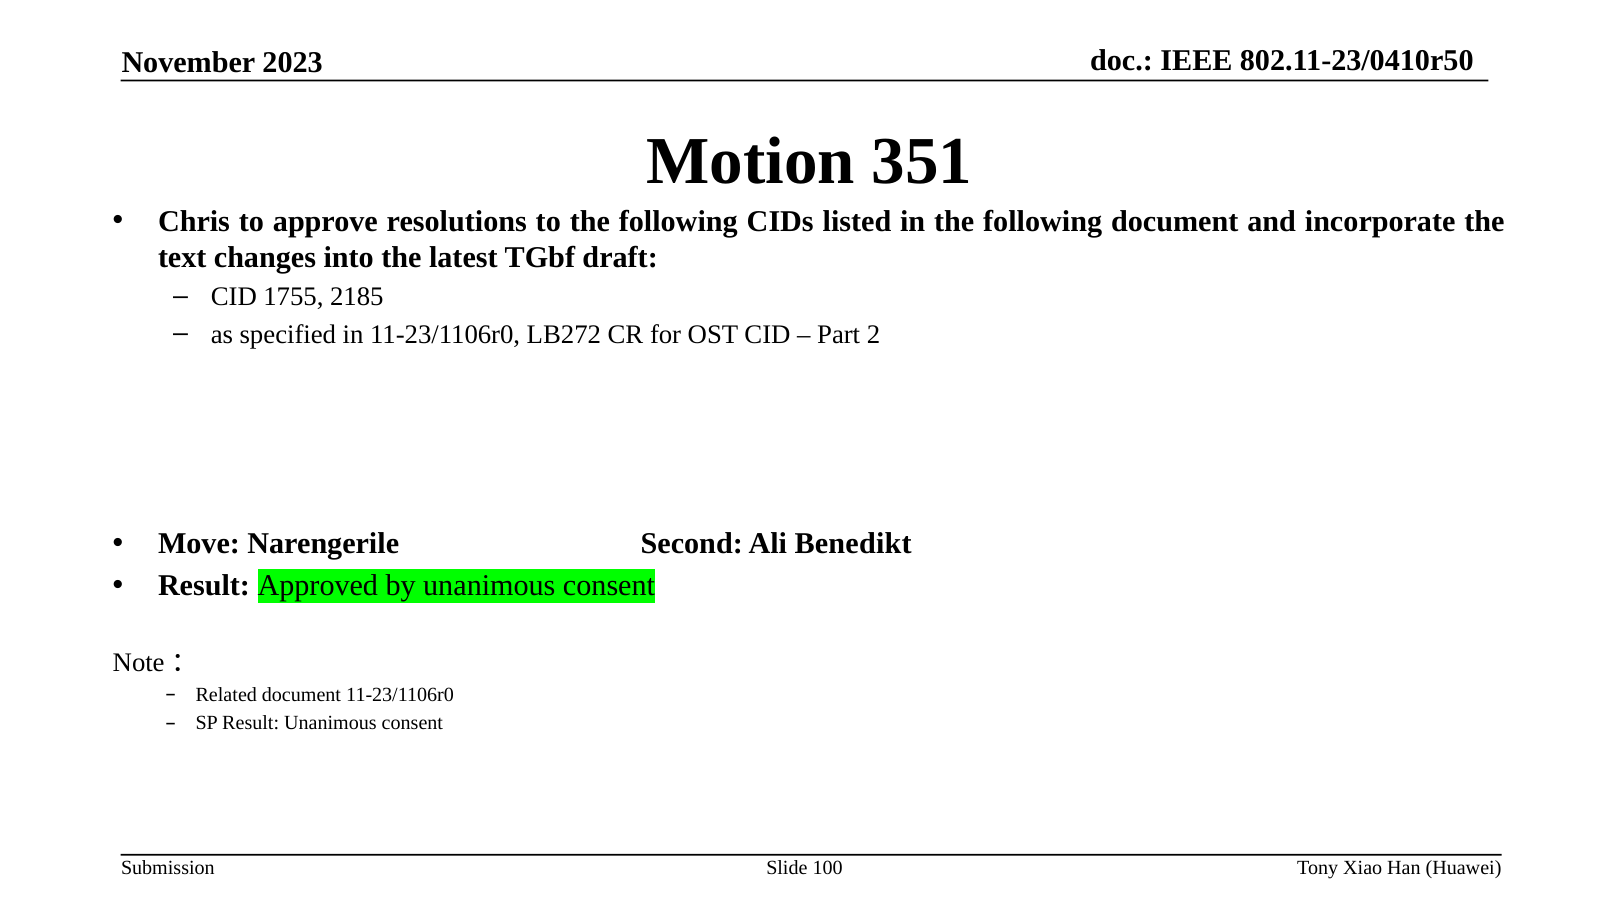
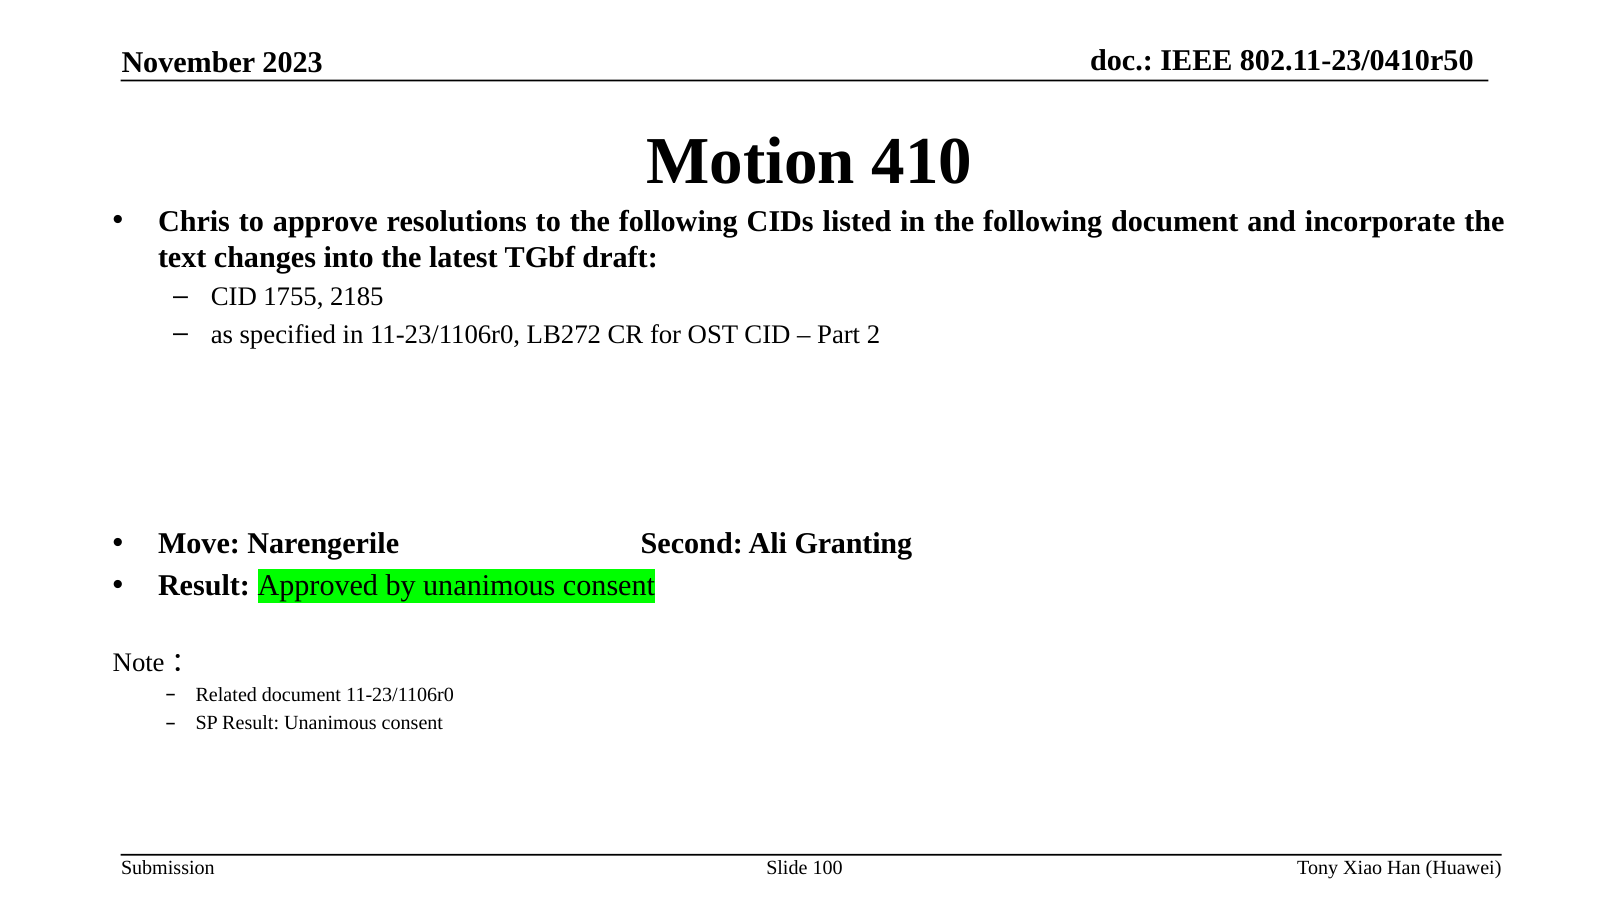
351: 351 -> 410
Benedikt: Benedikt -> Granting
